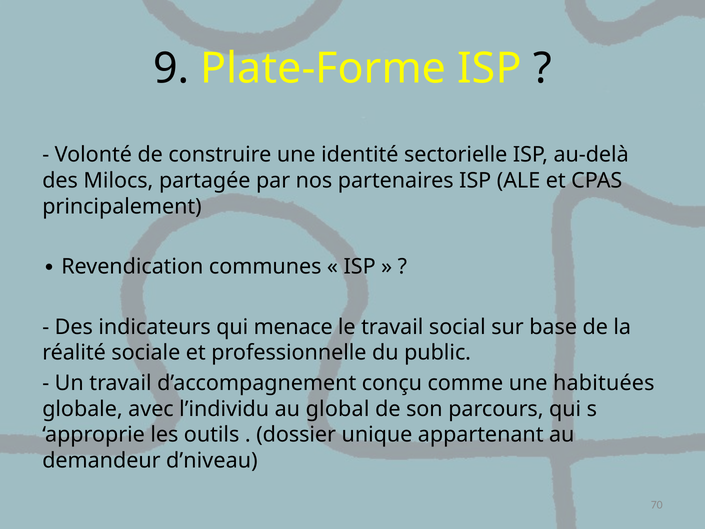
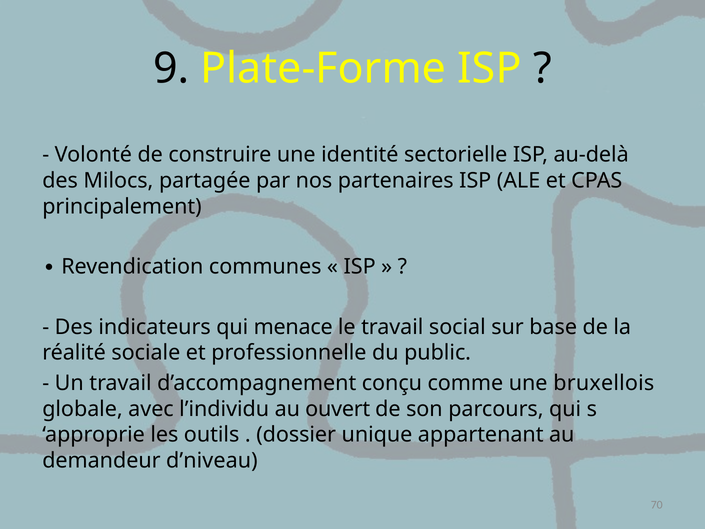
habituées: habituées -> bruxellois
global: global -> ouvert
